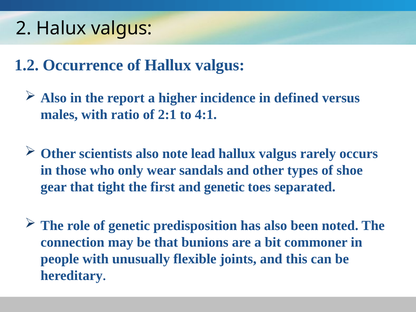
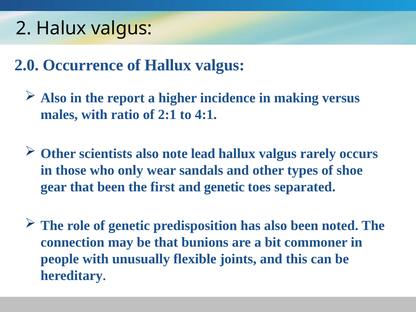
1.2: 1.2 -> 2.0
defined: defined -> making
that tight: tight -> been
